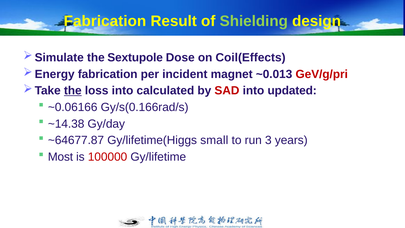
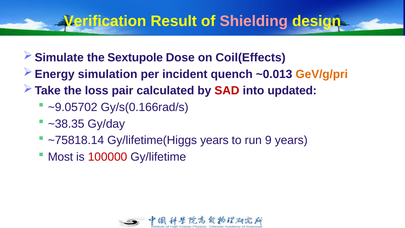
Fabrication at (105, 21): Fabrication -> Verification
Shielding colour: light green -> pink
fabrication at (108, 74): fabrication -> simulation
magnet: magnet -> quench
GeV/g/pri colour: red -> orange
the at (73, 91) underline: present -> none
loss into: into -> pair
~0.06166: ~0.06166 -> ~9.05702
~14.38: ~14.38 -> ~38.35
~64677.87: ~64677.87 -> ~75818.14
Gy/lifetime(Higgs small: small -> years
3: 3 -> 9
